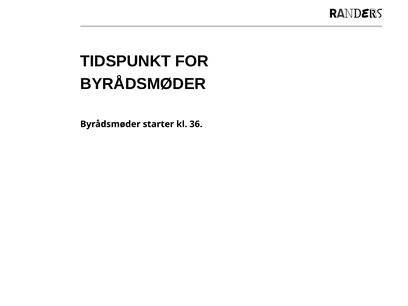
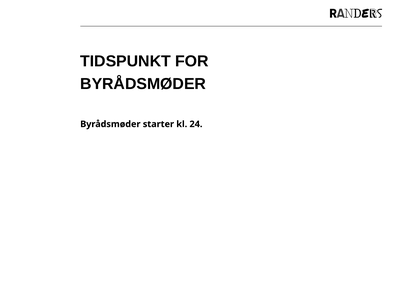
36: 36 -> 24
